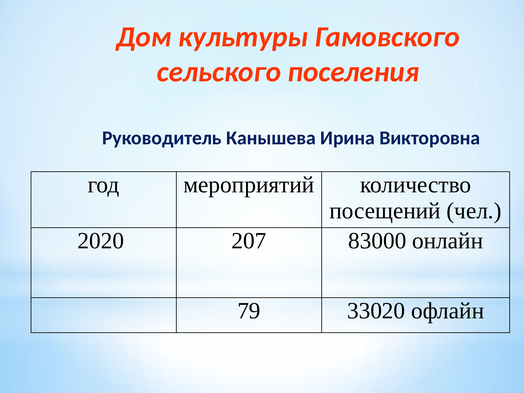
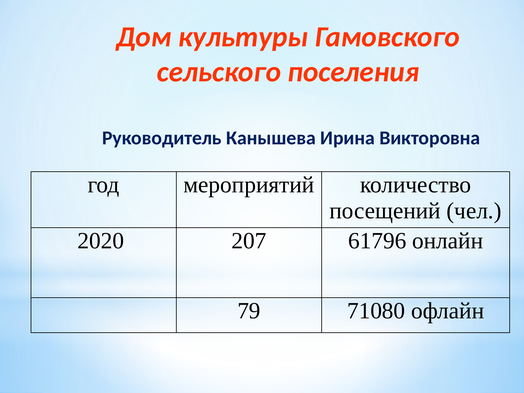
83000: 83000 -> 61796
33020: 33020 -> 71080
